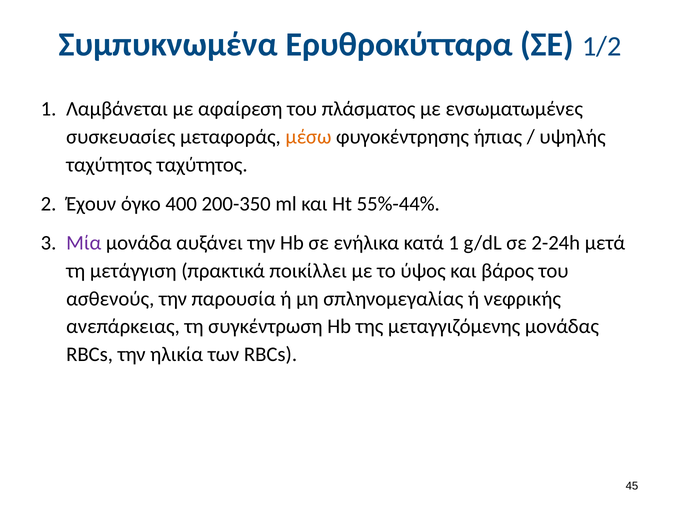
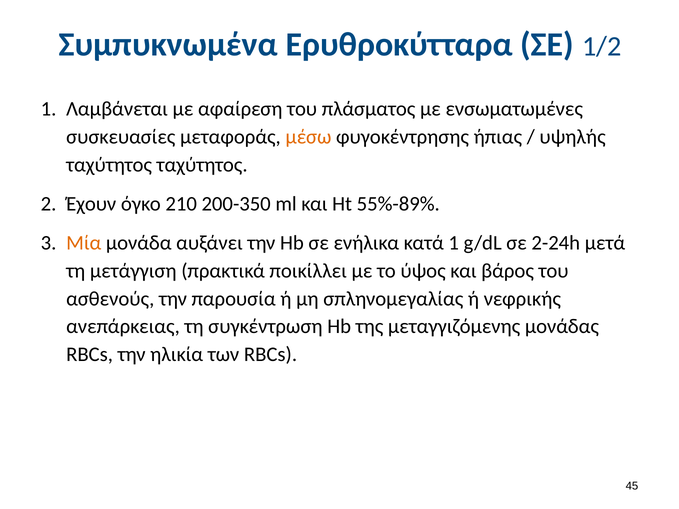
400: 400 -> 210
55%-44%: 55%-44% -> 55%-89%
Mία colour: purple -> orange
